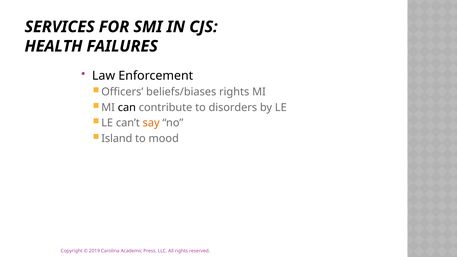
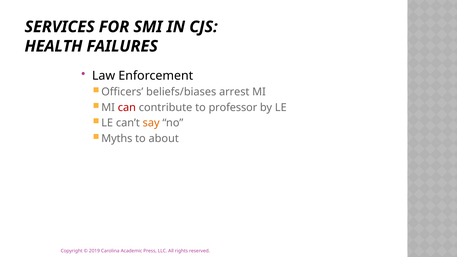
beliefs/biases rights: rights -> arrest
can colour: black -> red
disorders: disorders -> professor
Island: Island -> Myths
mood: mood -> about
